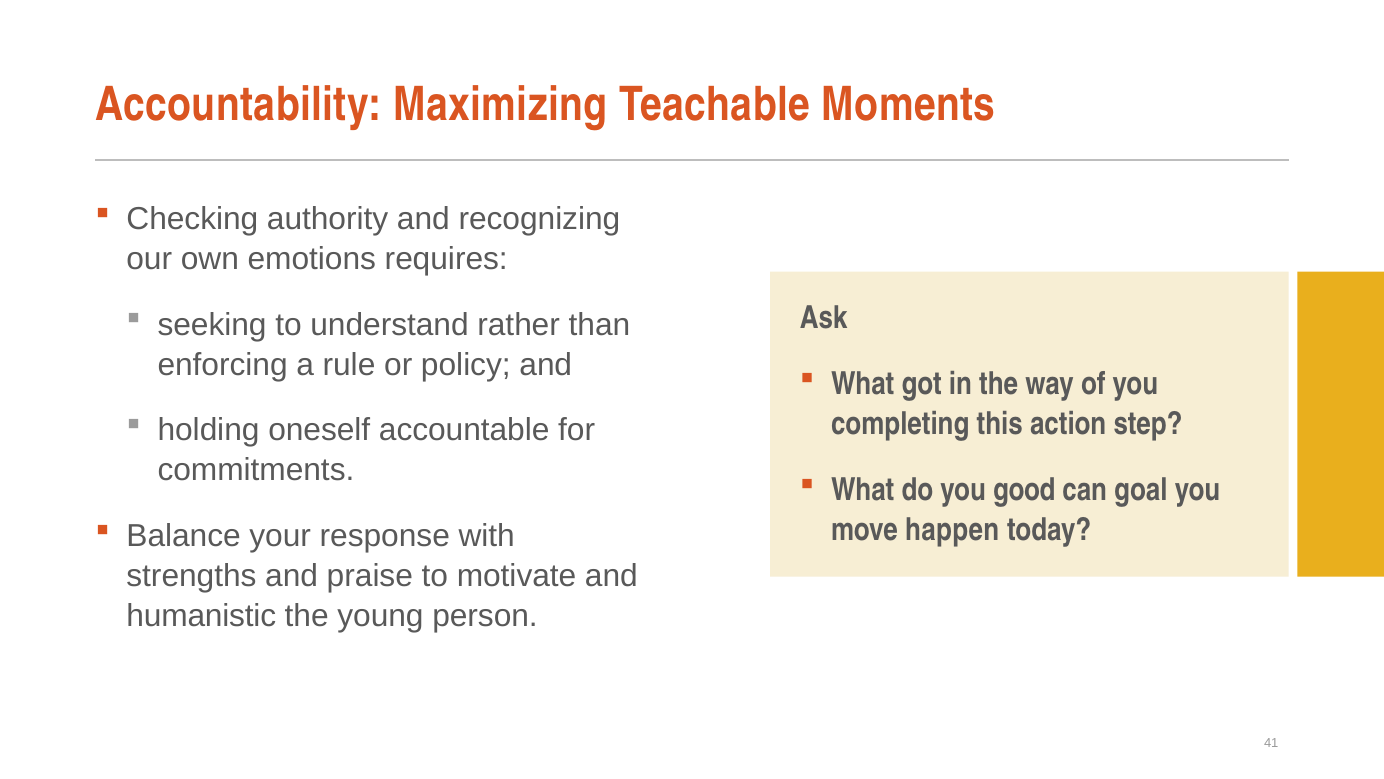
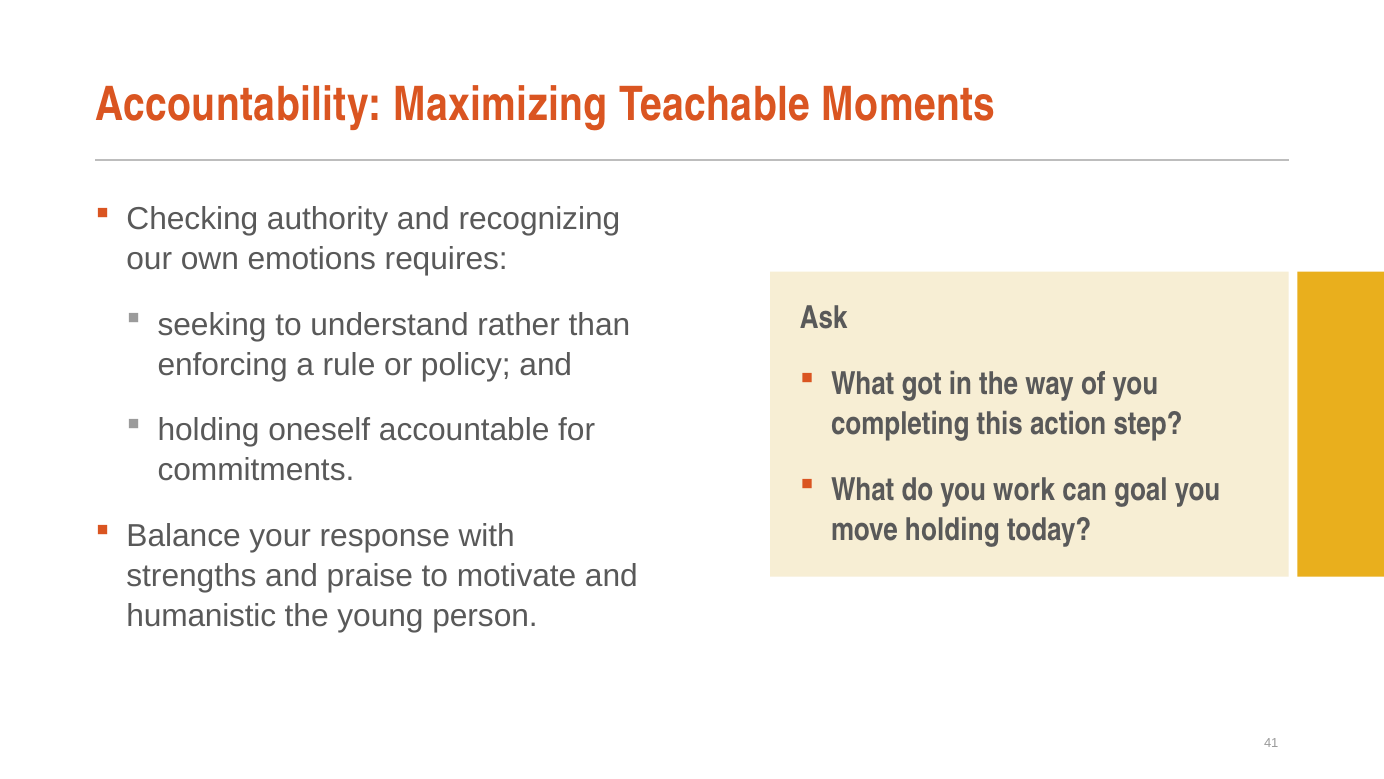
good: good -> work
move happen: happen -> holding
